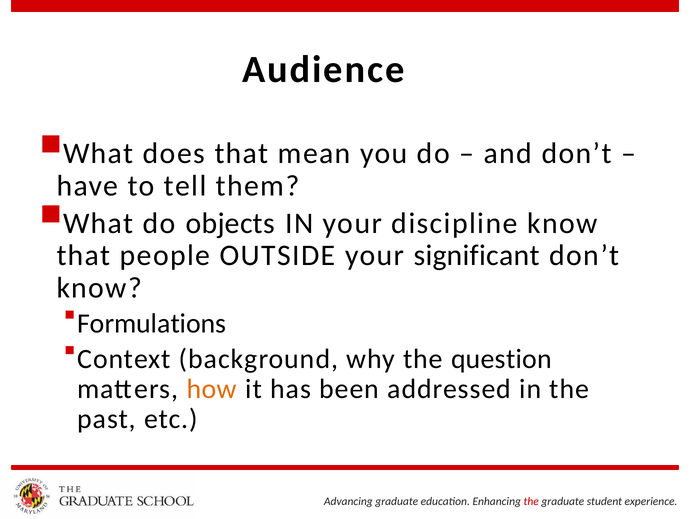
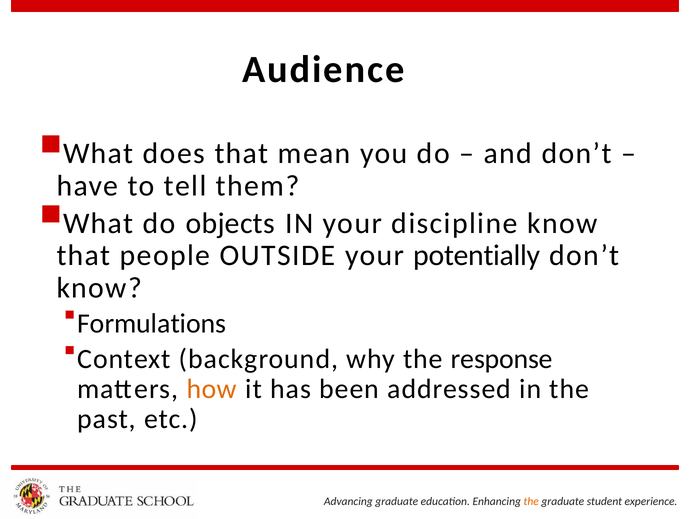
significant: significant -> potentially
question: question -> response
the at (531, 501) colour: red -> orange
